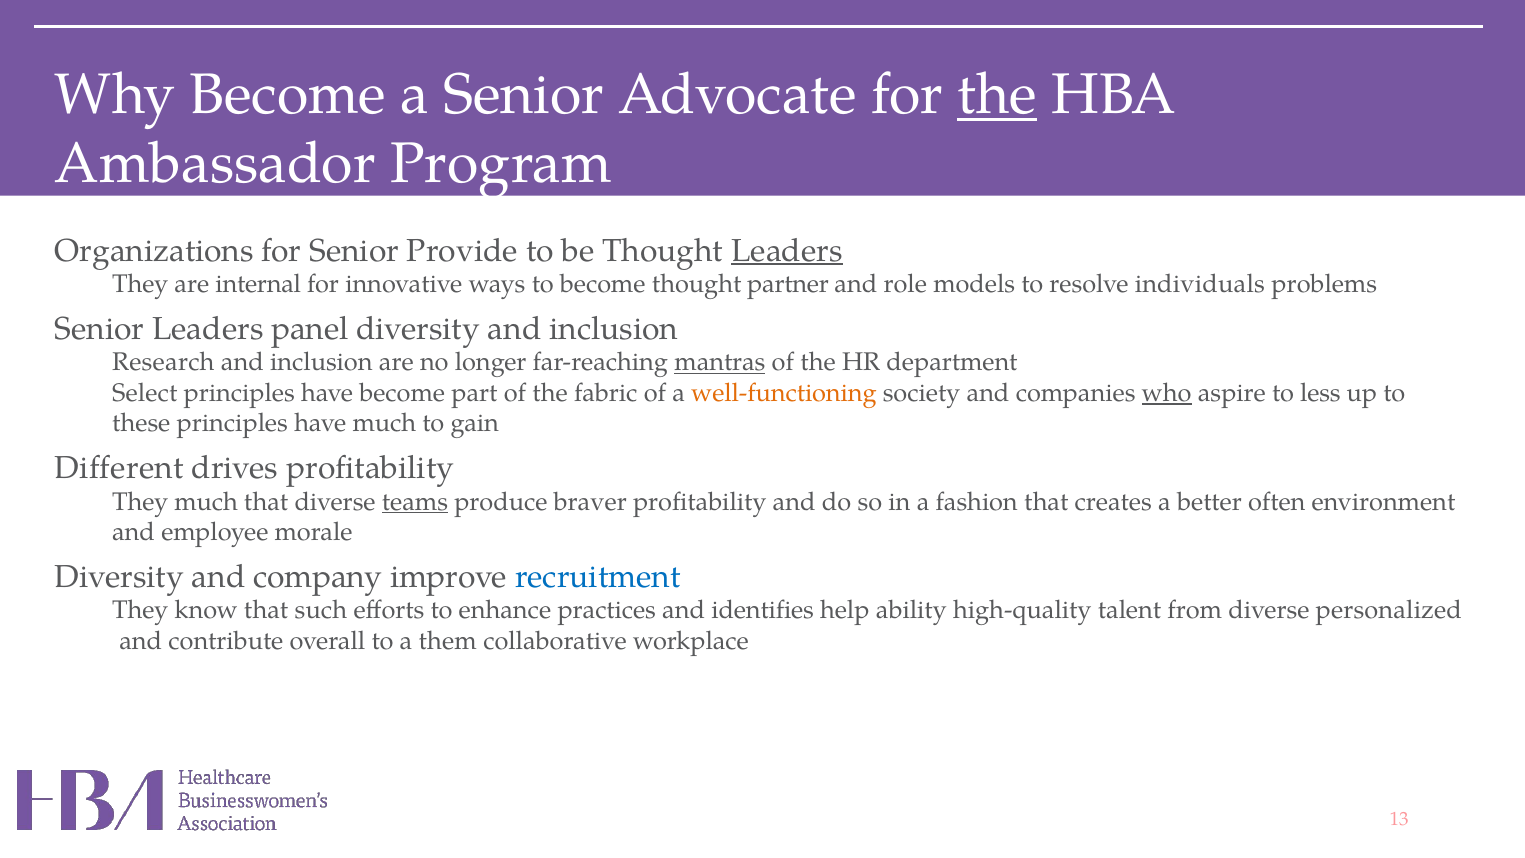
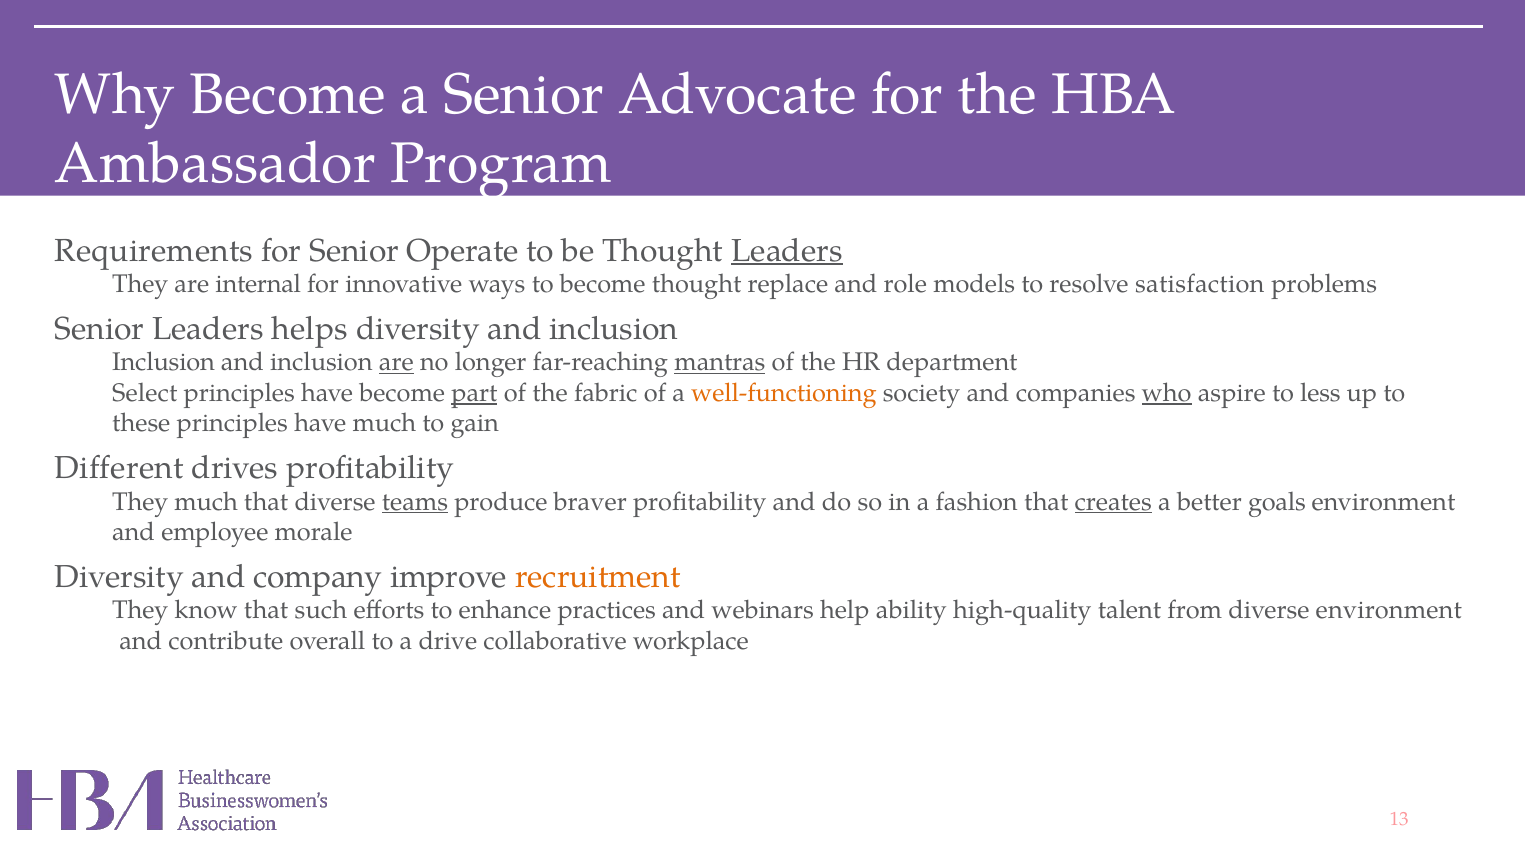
the at (997, 95) underline: present -> none
Organizations: Organizations -> Requirements
Provide: Provide -> Operate
partner: partner -> replace
individuals: individuals -> satisfaction
panel: panel -> helps
Research at (163, 363): Research -> Inclusion
are at (396, 363) underline: none -> present
part underline: none -> present
creates underline: none -> present
often: often -> goals
recruitment colour: blue -> orange
identifies: identifies -> webinars
diverse personalized: personalized -> environment
them: them -> drive
